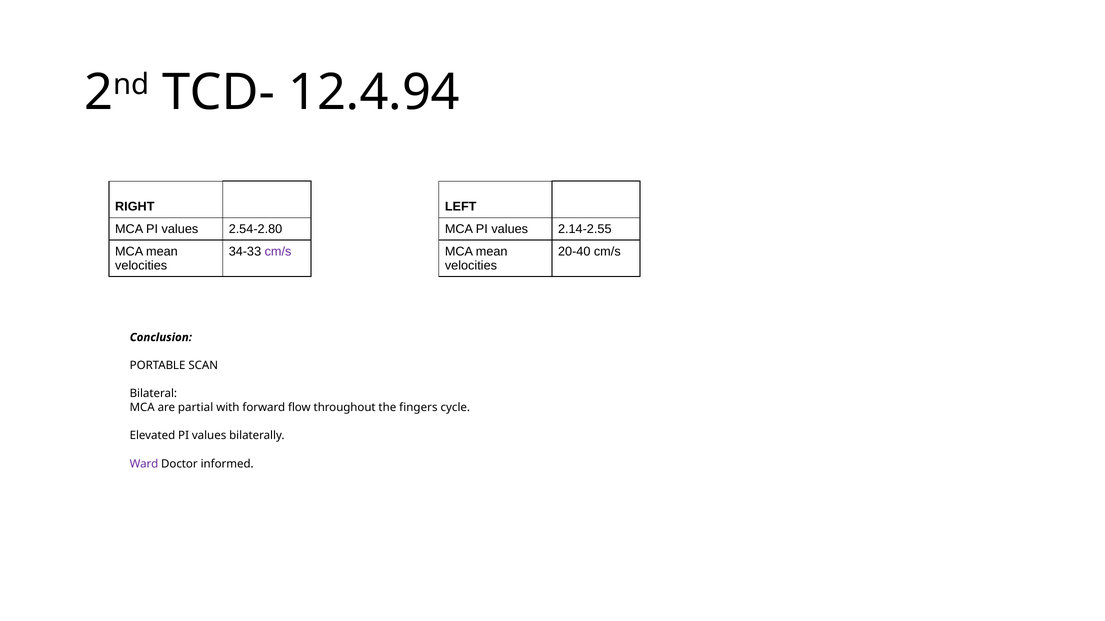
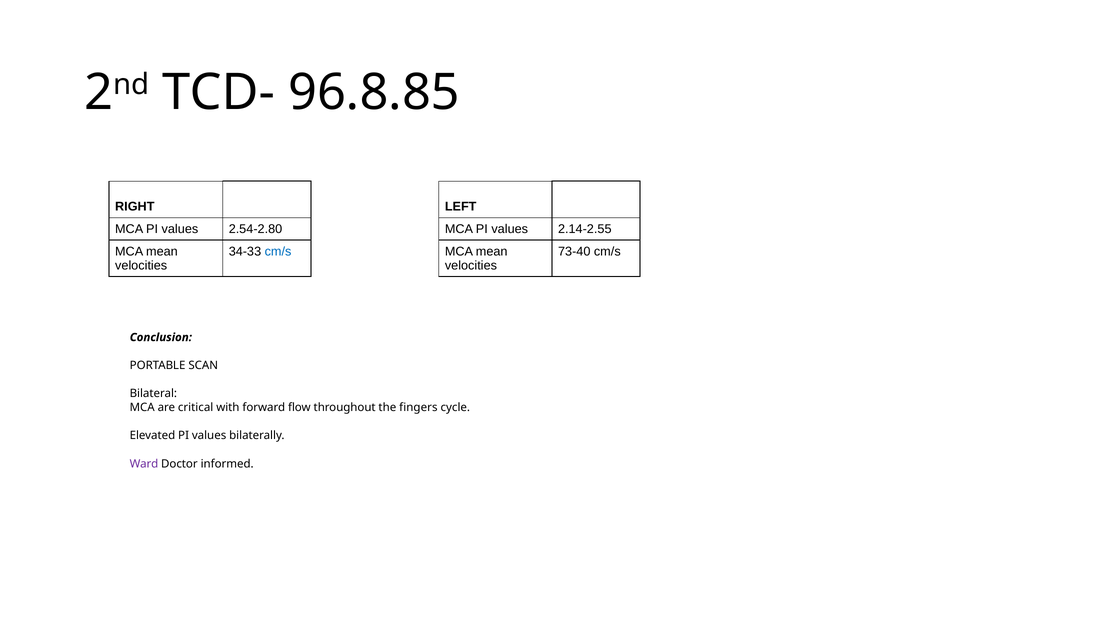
12.4.94: 12.4.94 -> 96.8.85
cm/s at (278, 252) colour: purple -> blue
20-40: 20-40 -> 73-40
partial: partial -> critical
